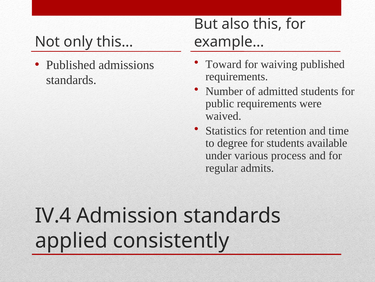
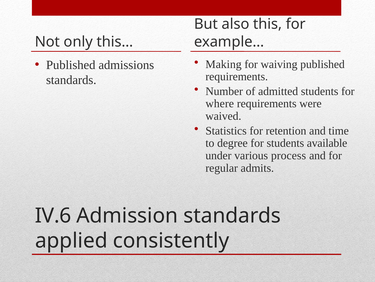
Toward: Toward -> Making
public: public -> where
IV.4: IV.4 -> IV.6
